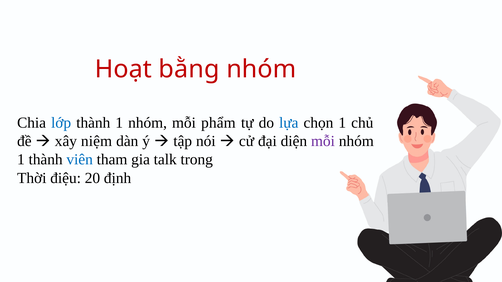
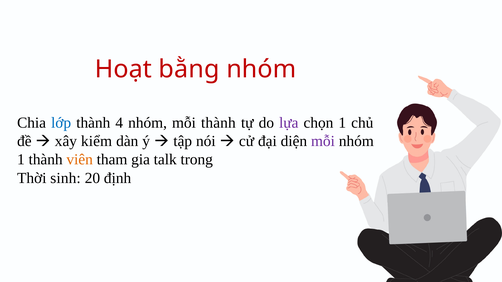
thành 1: 1 -> 4
mỗi phẩm: phẩm -> thành
lựa colour: blue -> purple
niệm: niệm -> kiểm
viên colour: blue -> orange
điệu: điệu -> sinh
